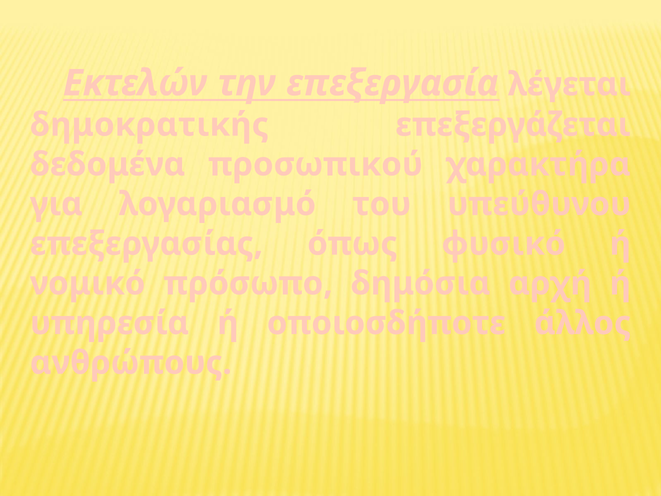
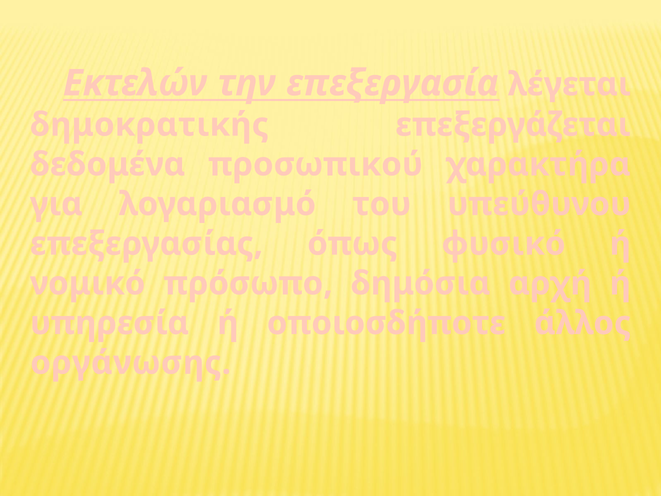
ανθρώπους: ανθρώπους -> οργάνωσης
